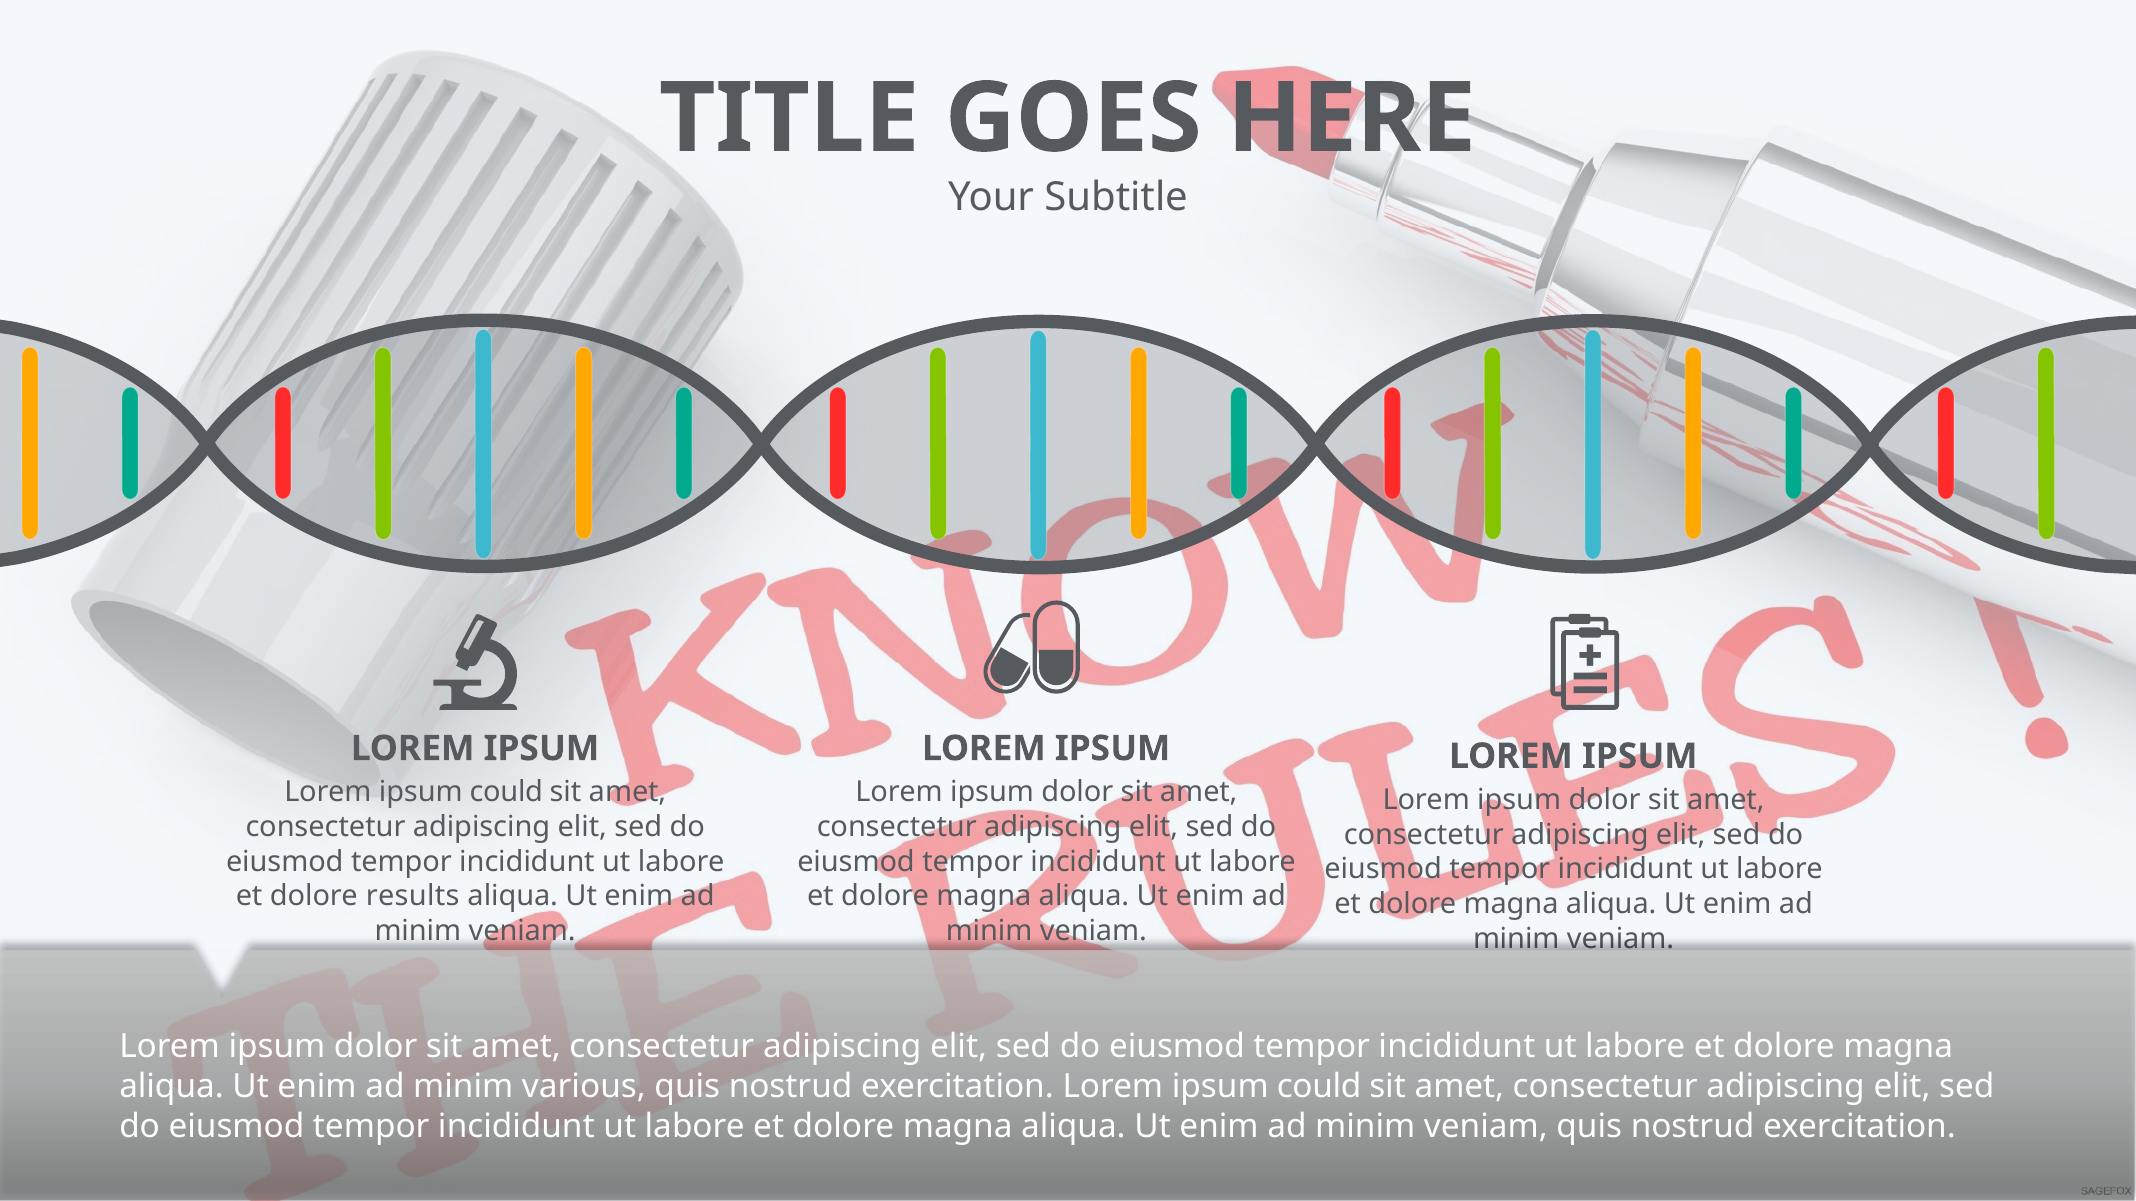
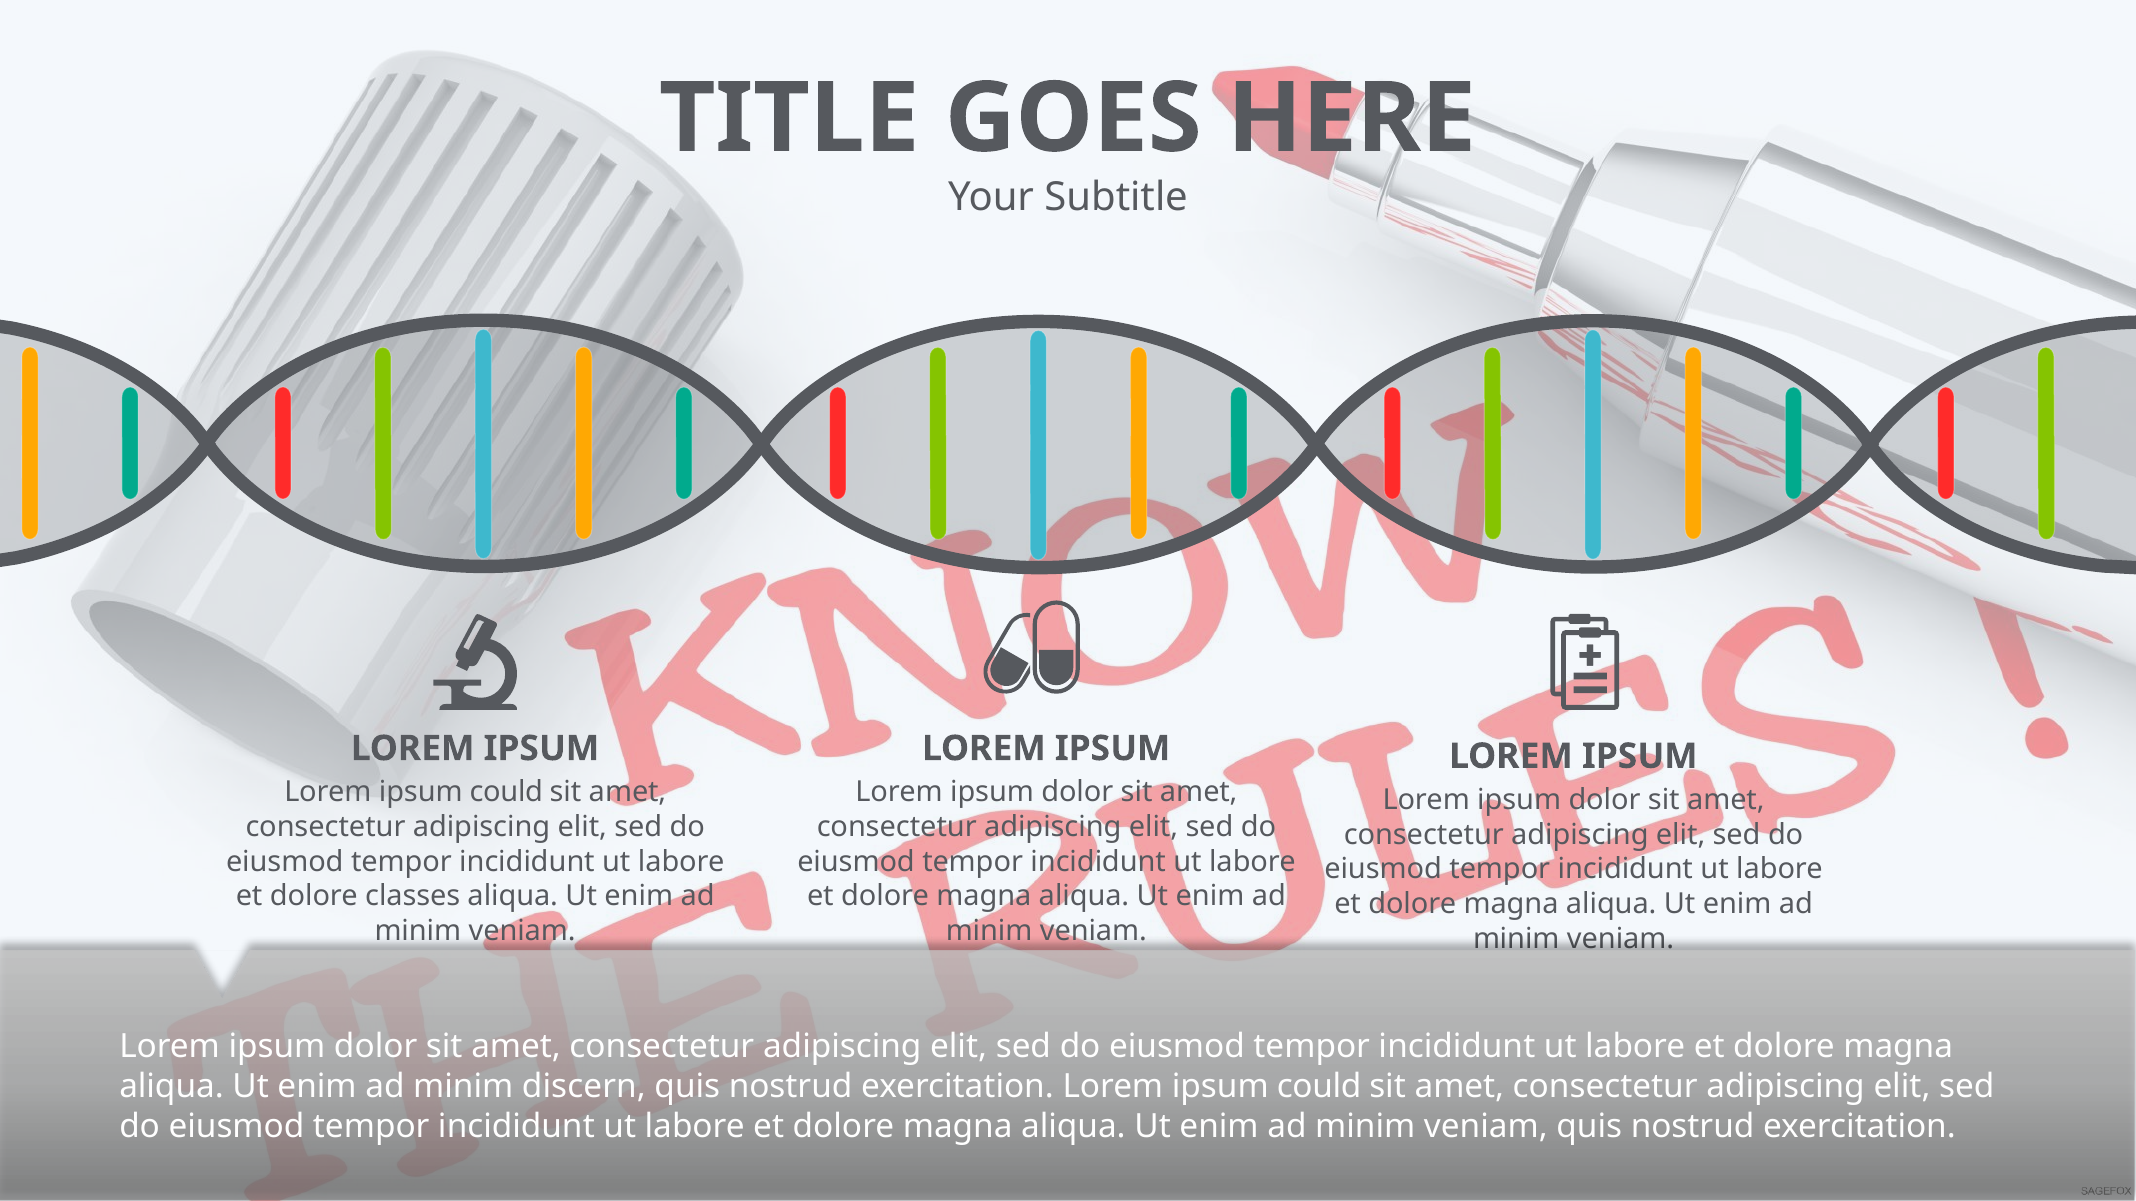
results: results -> classes
various: various -> discern
